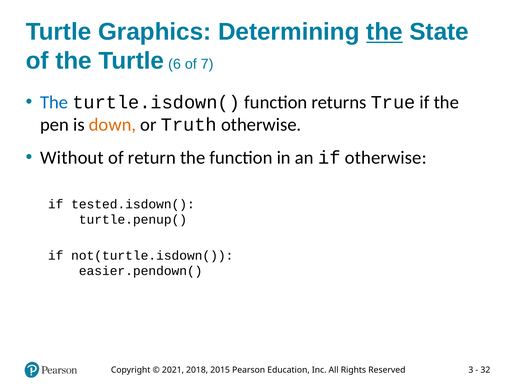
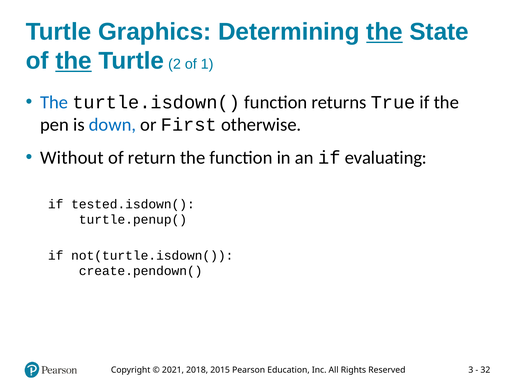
the at (74, 61) underline: none -> present
6: 6 -> 2
7: 7 -> 1
down colour: orange -> blue
Truth: Truth -> First
if otherwise: otherwise -> evaluating
easier.pendown(: easier.pendown( -> create.pendown(
